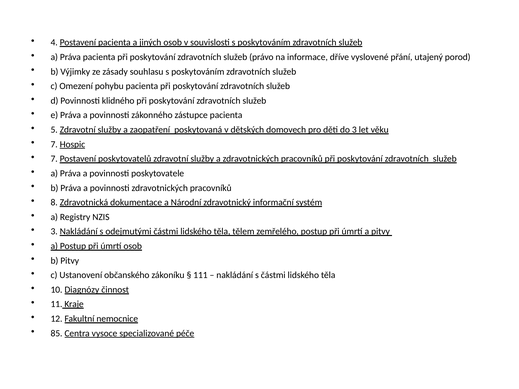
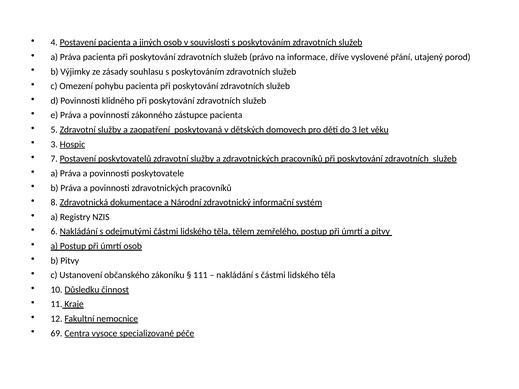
7 at (54, 144): 7 -> 3
3 at (54, 232): 3 -> 6
Diagnózy: Diagnózy -> Důsledku
85: 85 -> 69
